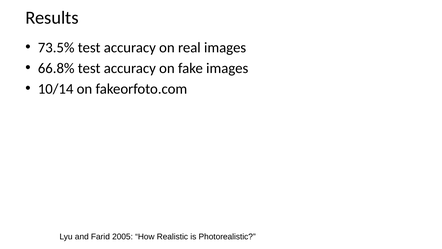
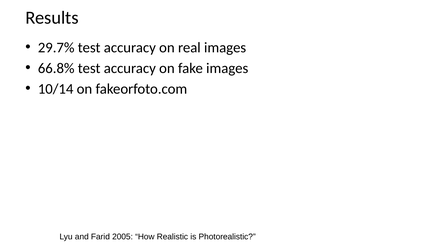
73.5%: 73.5% -> 29.7%
